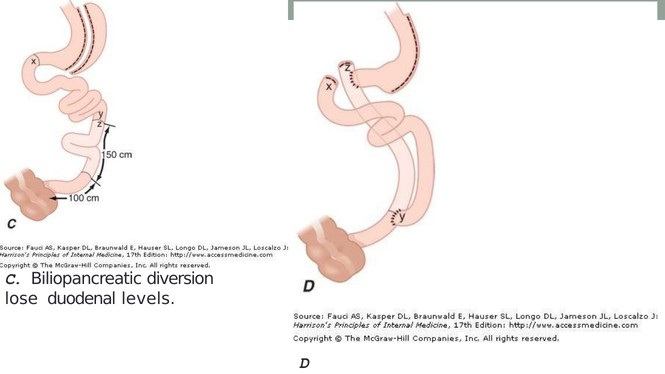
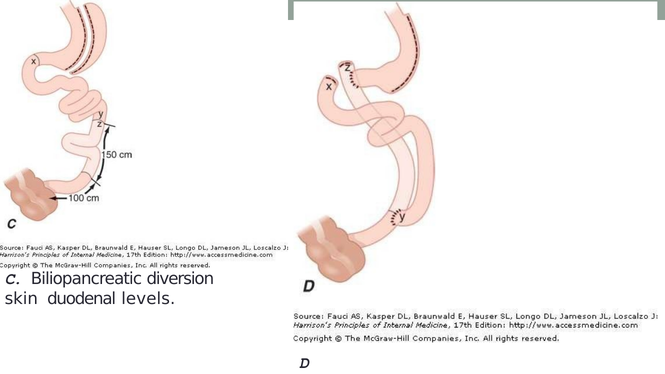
lose: lose -> skin
